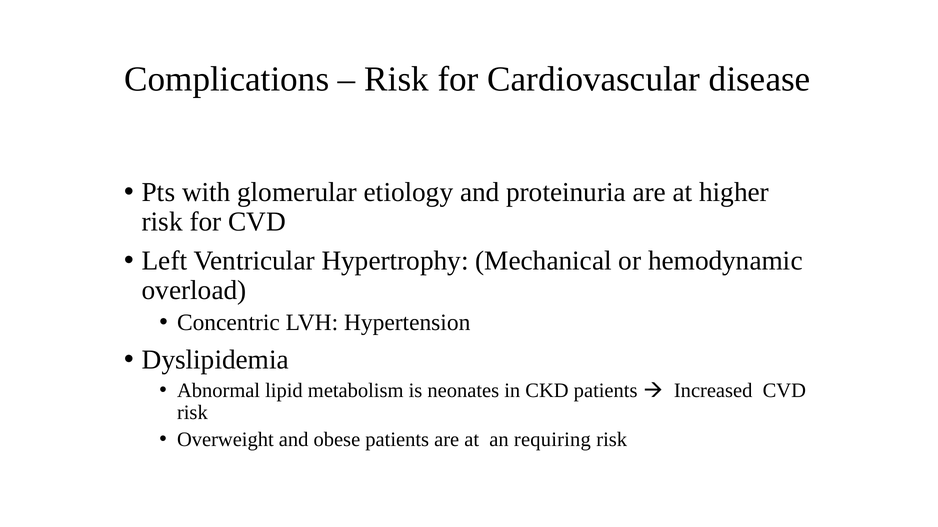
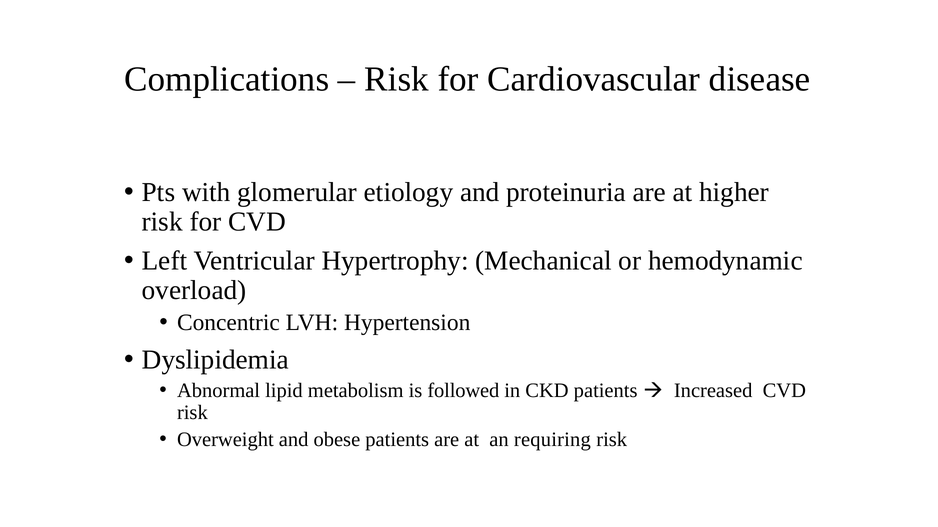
neonates: neonates -> followed
